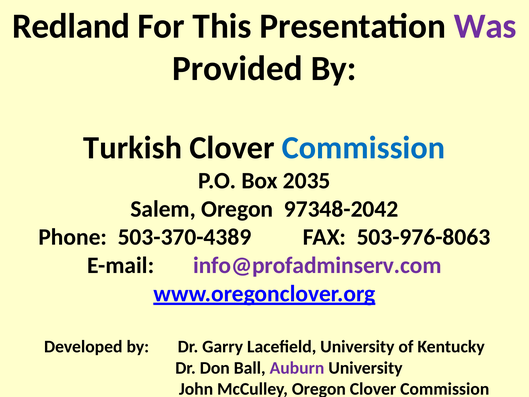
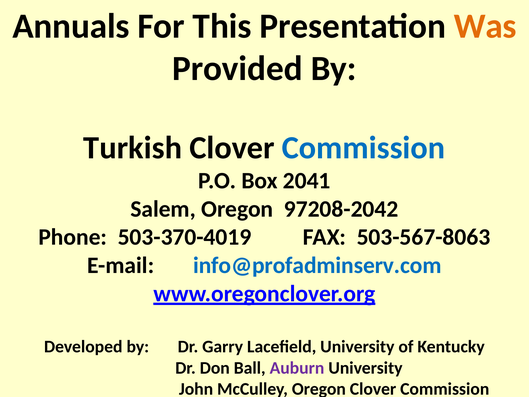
Redland: Redland -> Annuals
Was colour: purple -> orange
2035: 2035 -> 2041
97348-2042: 97348-2042 -> 97208-2042
503-370-4389: 503-370-4389 -> 503-370-4019
503-976-8063: 503-976-8063 -> 503-567-8063
info@profadminserv.com colour: purple -> blue
